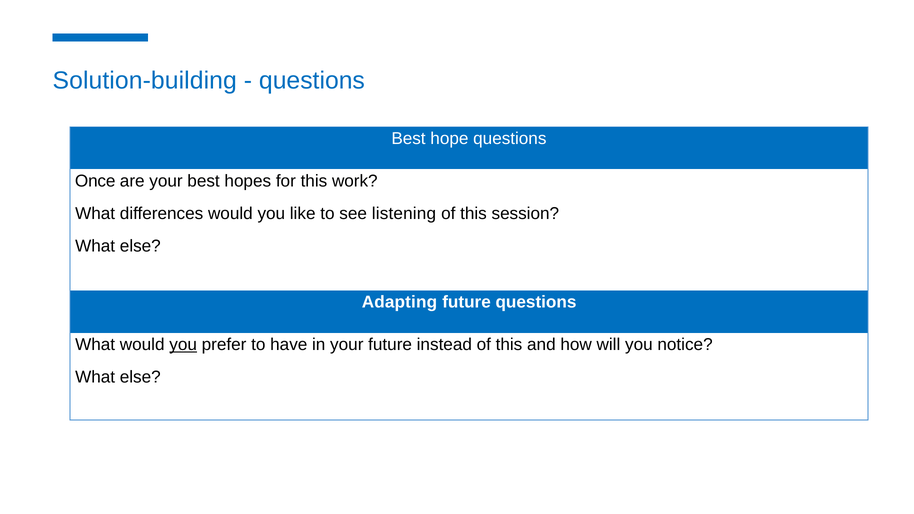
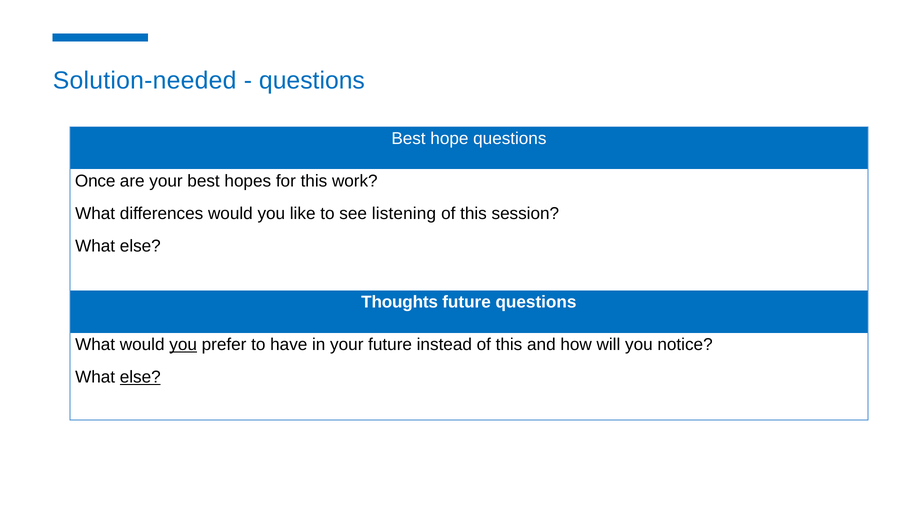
Solution-building: Solution-building -> Solution-needed
Adapting: Adapting -> Thoughts
else at (140, 377) underline: none -> present
